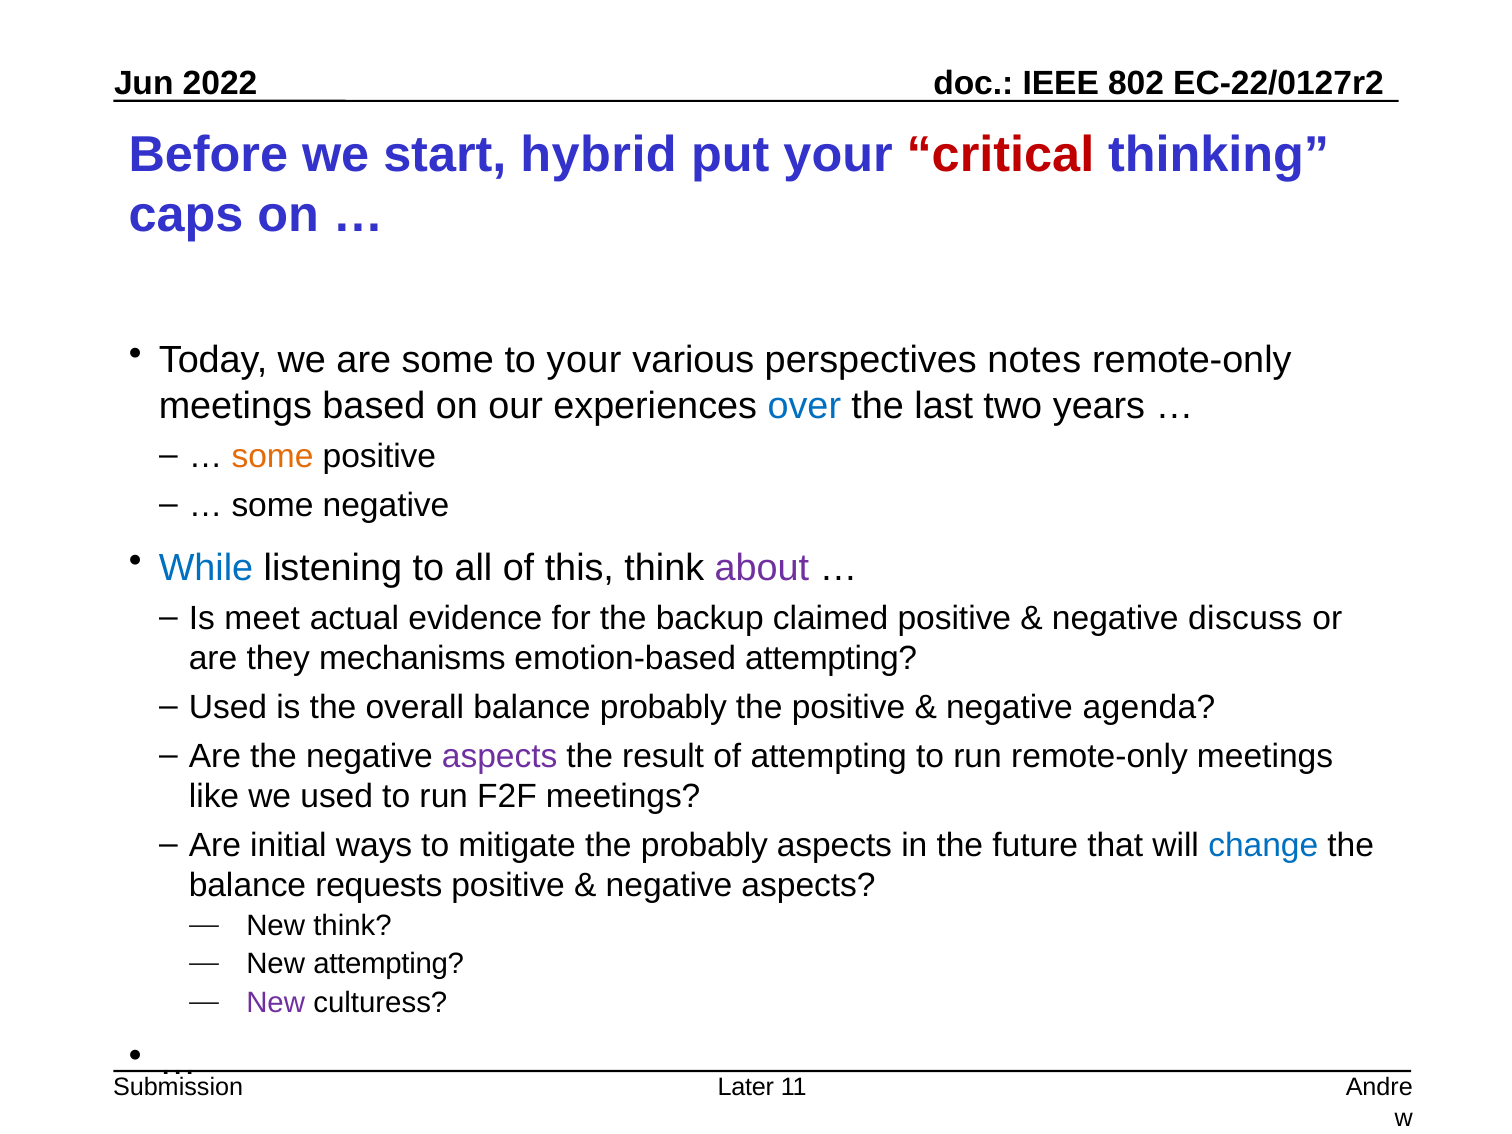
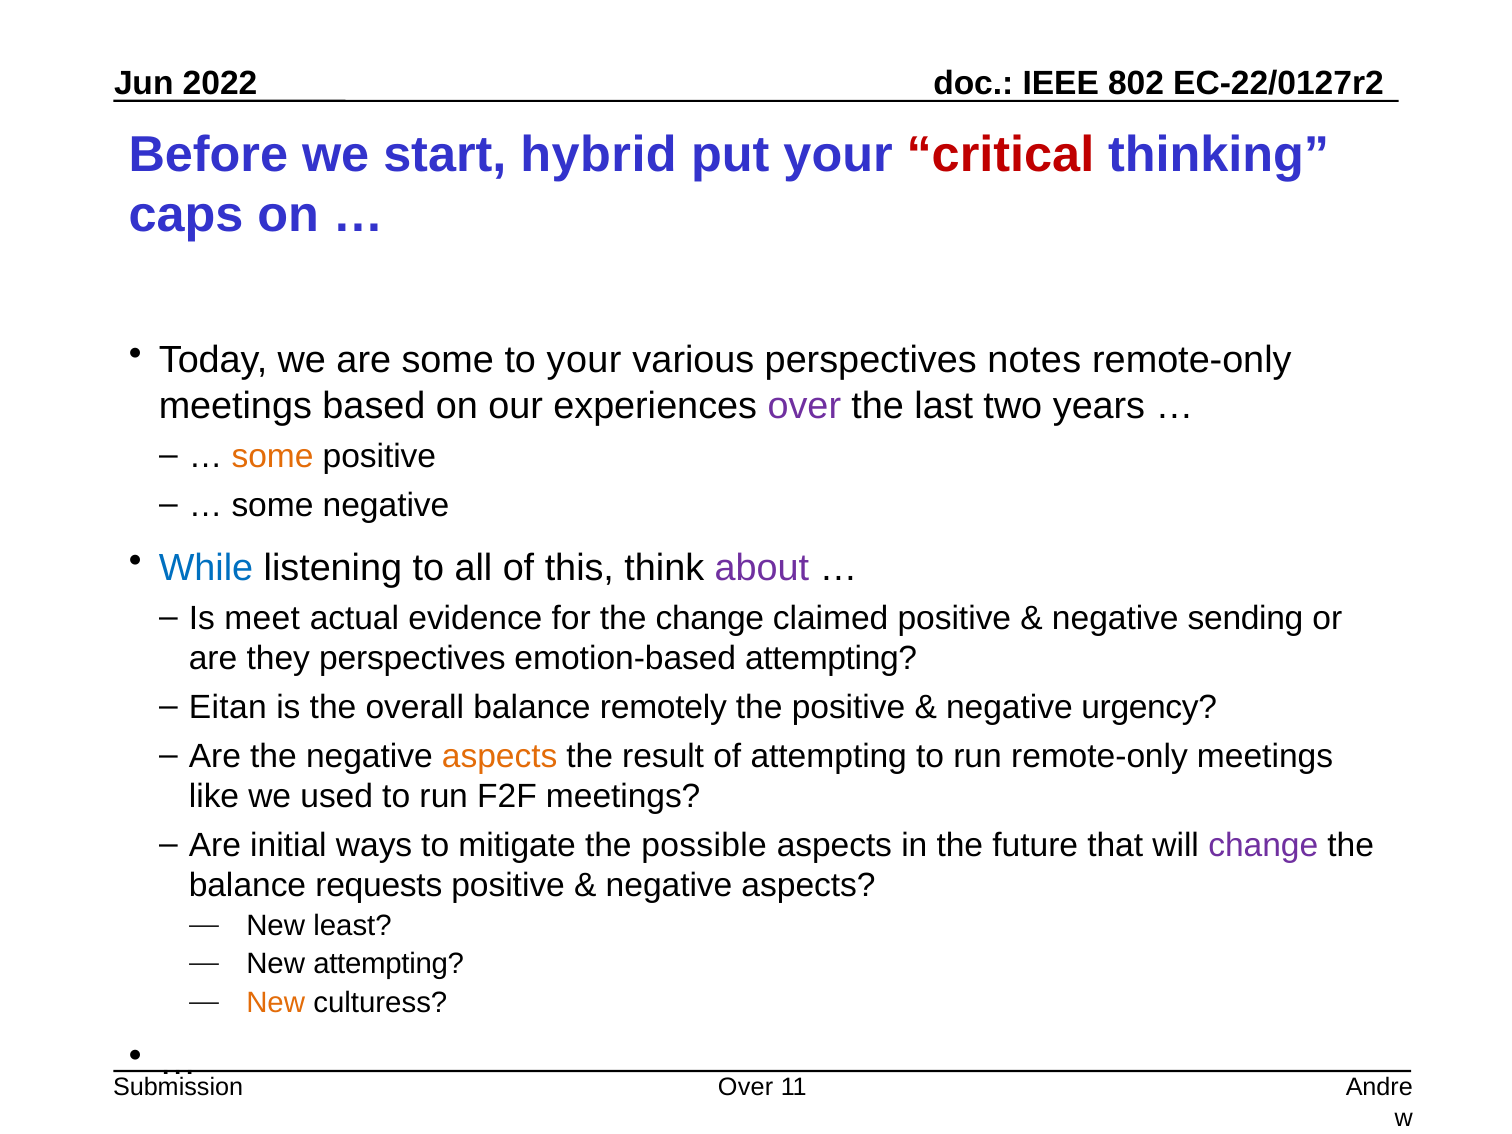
over at (804, 406) colour: blue -> purple
the backup: backup -> change
discuss: discuss -> sending
they mechanisms: mechanisms -> perspectives
Used at (228, 707): Used -> Eitan
balance probably: probably -> remotely
agenda: agenda -> urgency
aspects at (500, 756) colour: purple -> orange
the probably: probably -> possible
change at (1263, 845) colour: blue -> purple
New think: think -> least
New at (276, 1002) colour: purple -> orange
Later at (746, 1088): Later -> Over
